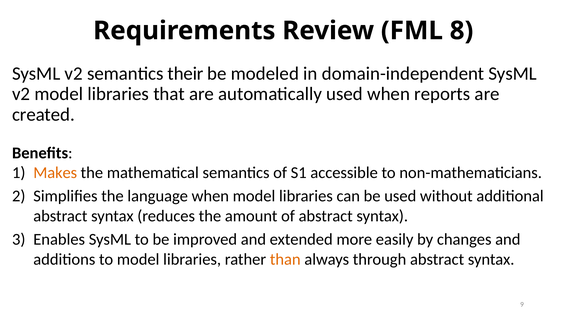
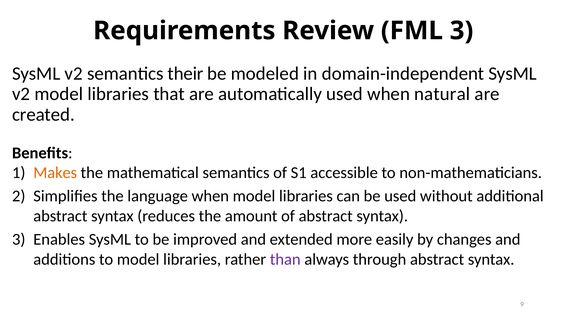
FML 8: 8 -> 3
reports: reports -> natural
than colour: orange -> purple
